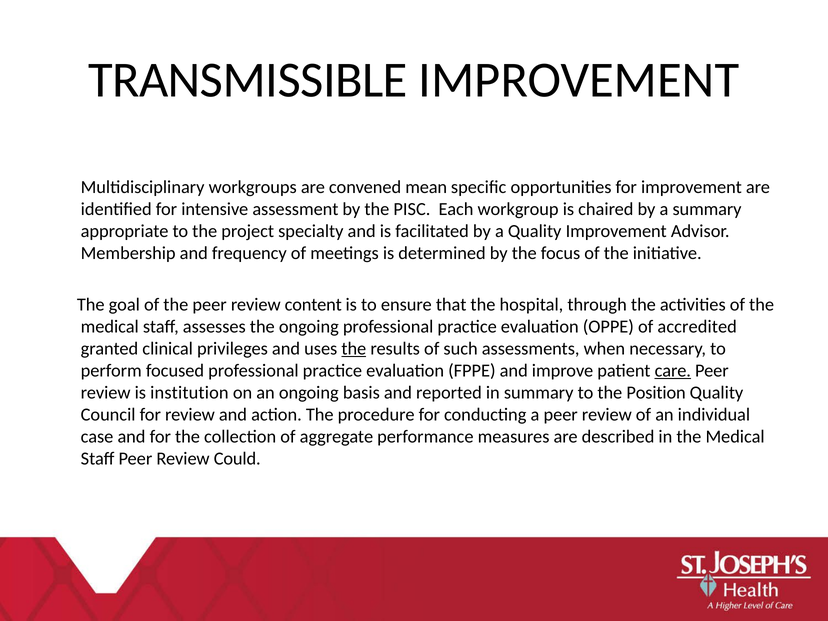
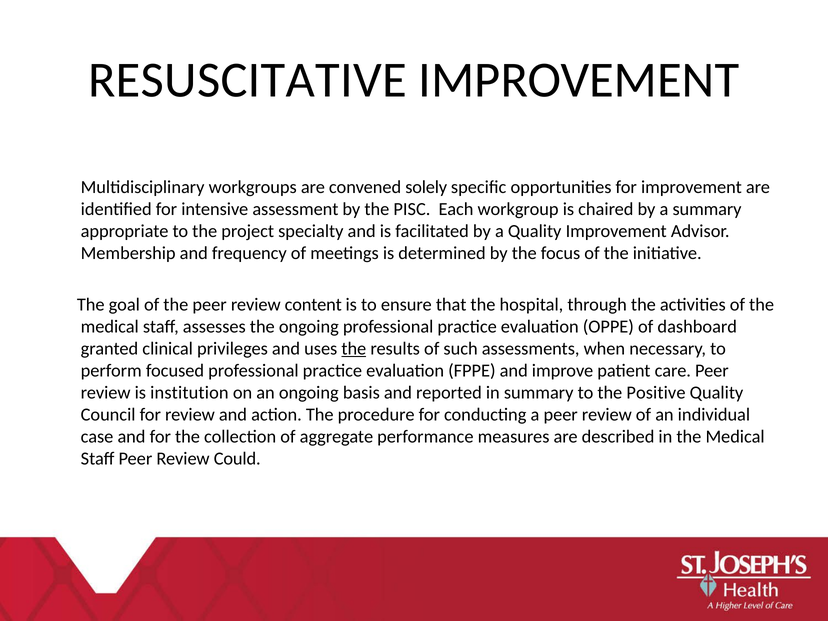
TRANSMISSIBLE: TRANSMISSIBLE -> RESUSCITATIVE
mean: mean -> solely
accredited: accredited -> dashboard
care underline: present -> none
Position: Position -> Positive
